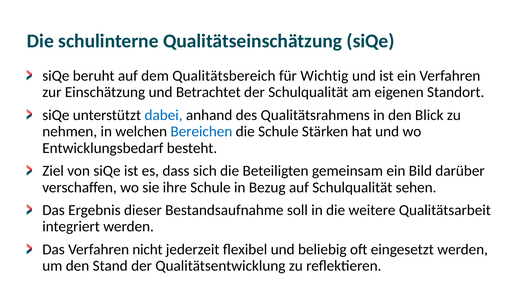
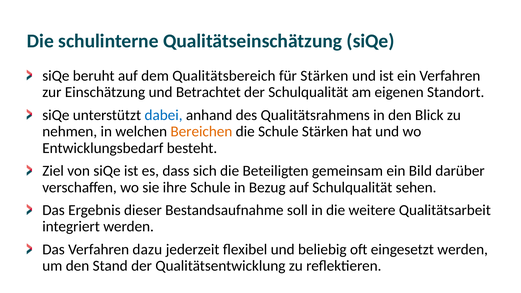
für Wichtig: Wichtig -> Stärken
Bereichen colour: blue -> orange
nicht: nicht -> dazu
